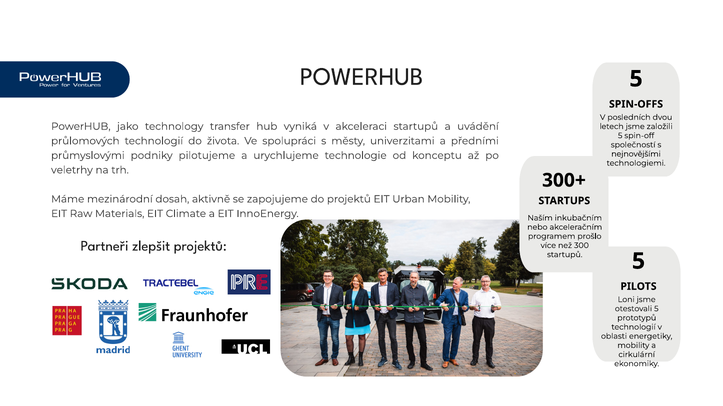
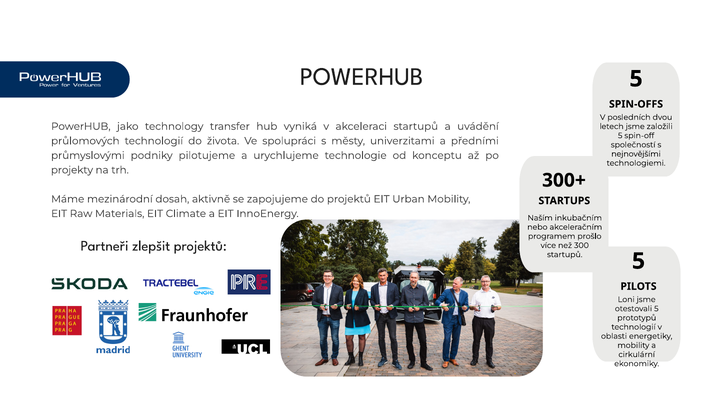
veletrhy: veletrhy -> projekty
